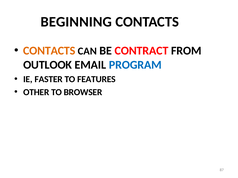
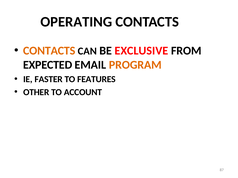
BEGINNING: BEGINNING -> OPERATING
CONTRACT: CONTRACT -> EXCLUSIVE
OUTLOOK: OUTLOOK -> EXPECTED
PROGRAM colour: blue -> orange
BROWSER: BROWSER -> ACCOUNT
